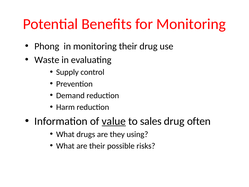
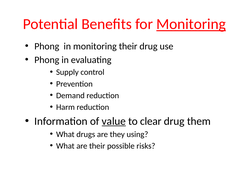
Monitoring at (191, 24) underline: none -> present
Waste at (47, 60): Waste -> Phong
sales: sales -> clear
often: often -> them
